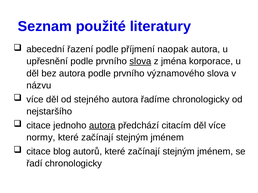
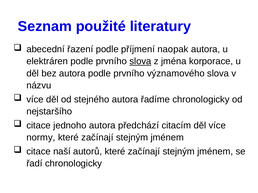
upřesnění: upřesnění -> elektráren
autora at (102, 126) underline: present -> none
blog: blog -> naší
